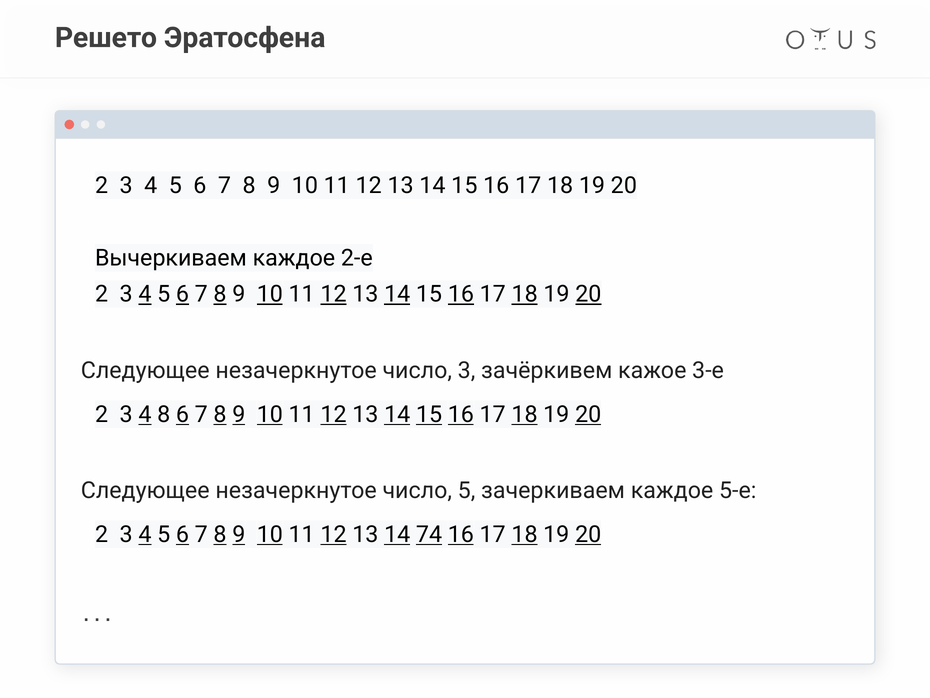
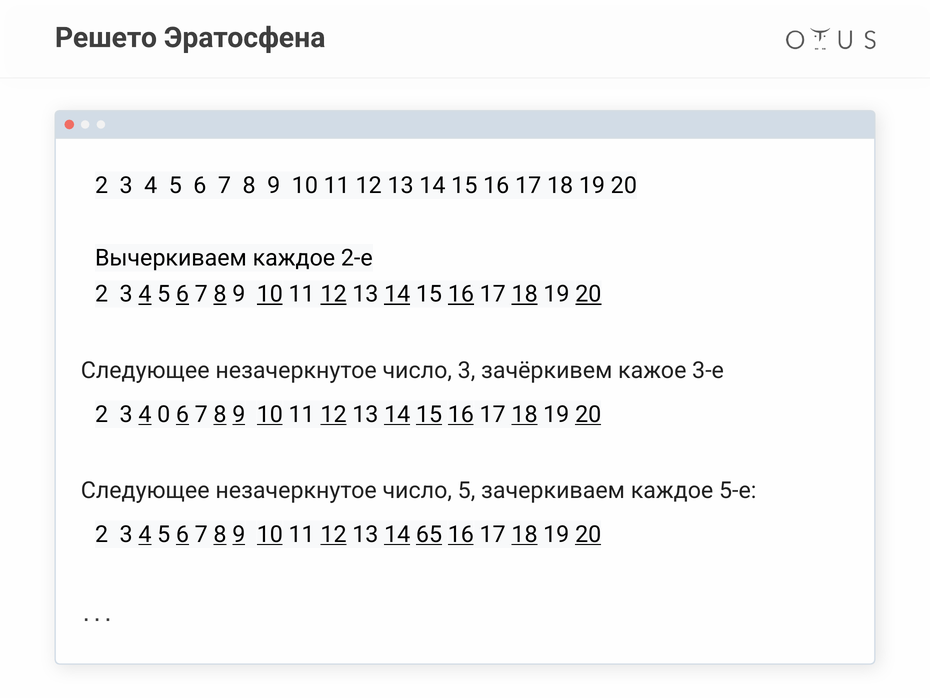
4 8: 8 -> 0
74: 74 -> 65
